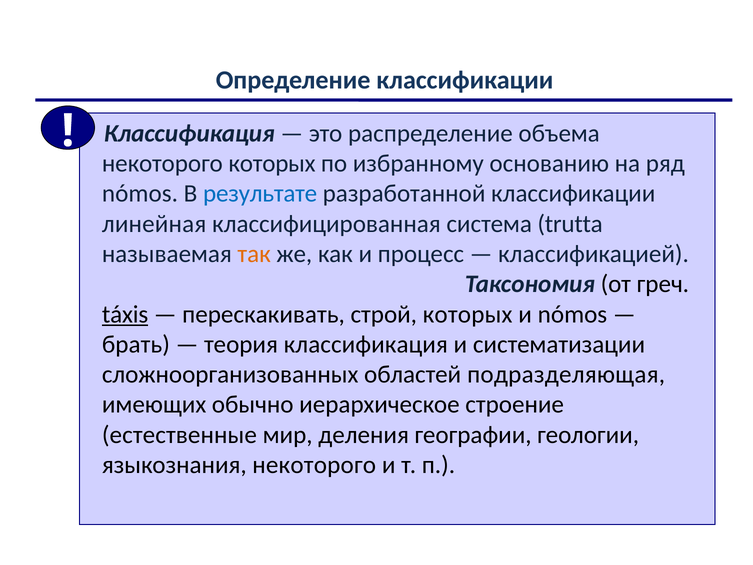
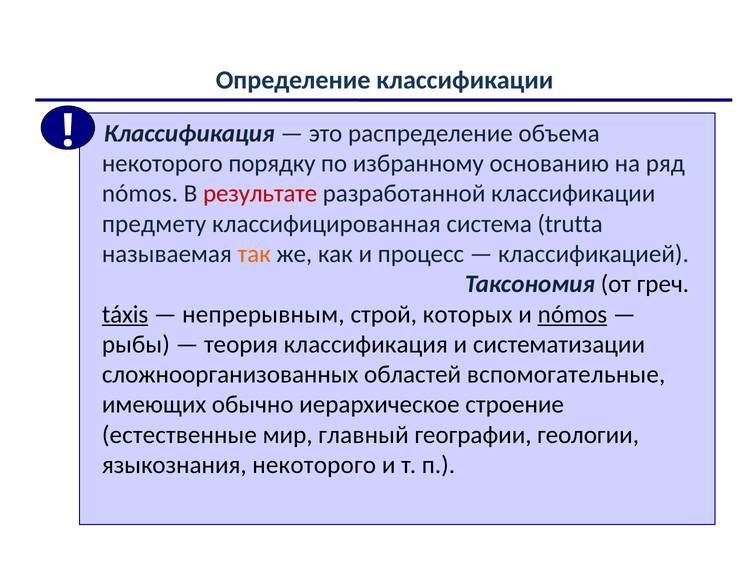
некоторого которых: которых -> порядку
результате colour: blue -> red
линейная: линейная -> предмету
перескакивать: перескакивать -> непрерывным
nómos at (572, 314) underline: none -> present
брать: брать -> рыбы
подразделяющая: подразделяющая -> вспомогательные
деления: деления -> главный
